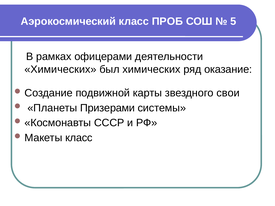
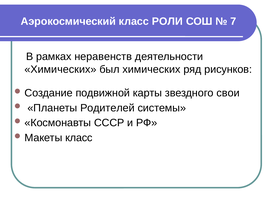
ПРОБ: ПРОБ -> РОЛИ
5: 5 -> 7
офицерами: офицерами -> неравенств
оказание: оказание -> рисунков
Призерами: Призерами -> Родителей
